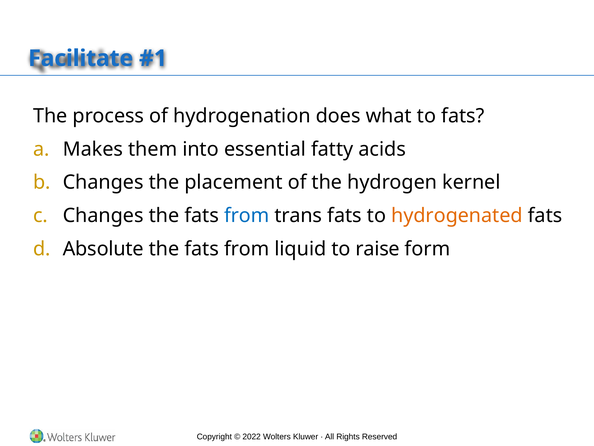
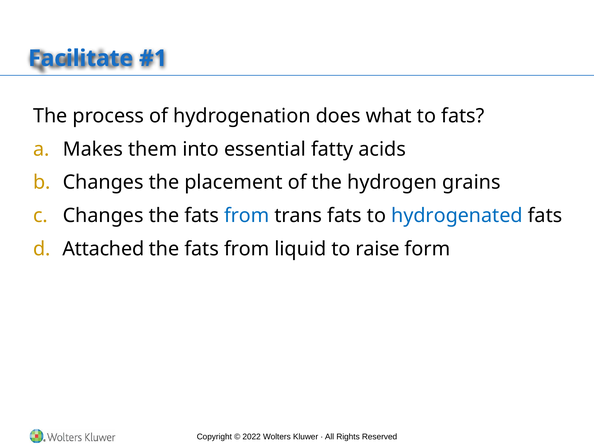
kernel: kernel -> grains
hydrogenated colour: orange -> blue
Absolute: Absolute -> Attached
